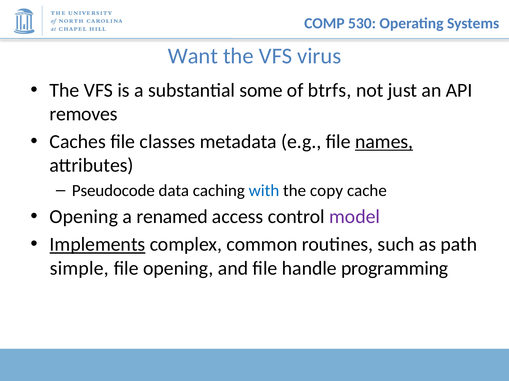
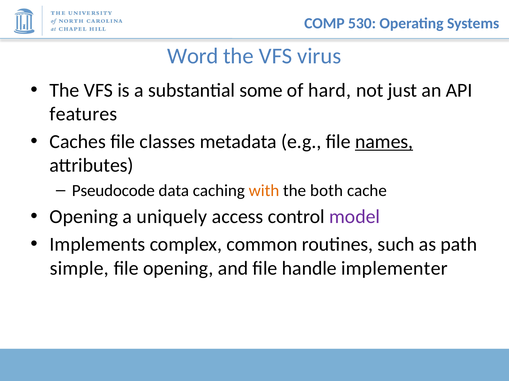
Want: Want -> Word
btrfs: btrfs -> hard
removes: removes -> features
with colour: blue -> orange
copy: copy -> both
renamed: renamed -> uniquely
Implements underline: present -> none
programming: programming -> implementer
